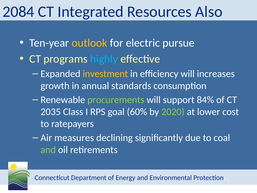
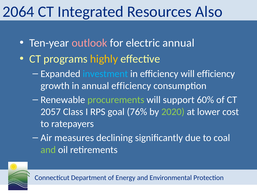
2084: 2084 -> 2064
outlook colour: yellow -> pink
electric pursue: pursue -> annual
highly colour: light blue -> yellow
investment colour: yellow -> light blue
will increases: increases -> efficiency
annual standards: standards -> efficiency
84%: 84% -> 60%
2035: 2035 -> 2057
60%: 60% -> 76%
